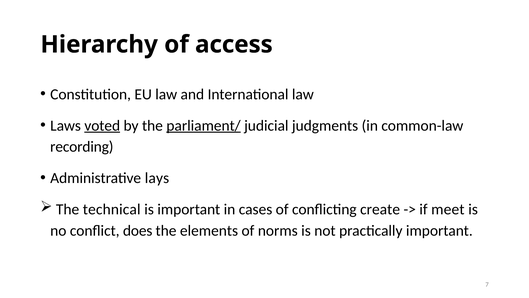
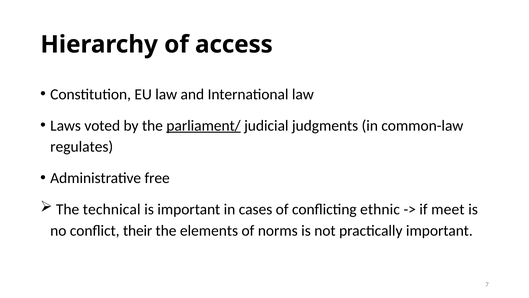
voted underline: present -> none
recording: recording -> regulates
lays: lays -> free
create: create -> ethnic
does: does -> their
